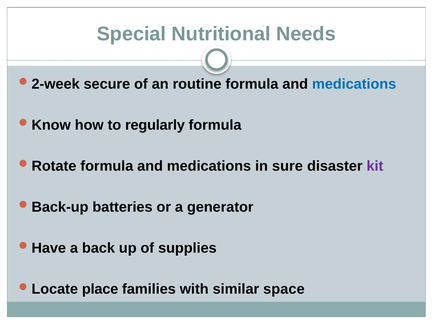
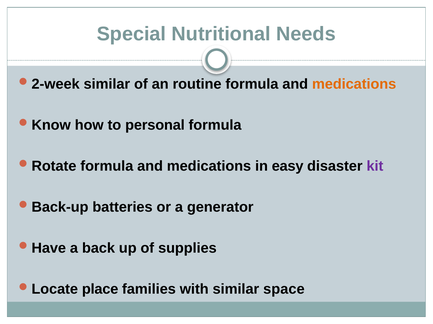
secure at (107, 84): secure -> similar
medications at (354, 84) colour: blue -> orange
regularly: regularly -> personal
sure: sure -> easy
